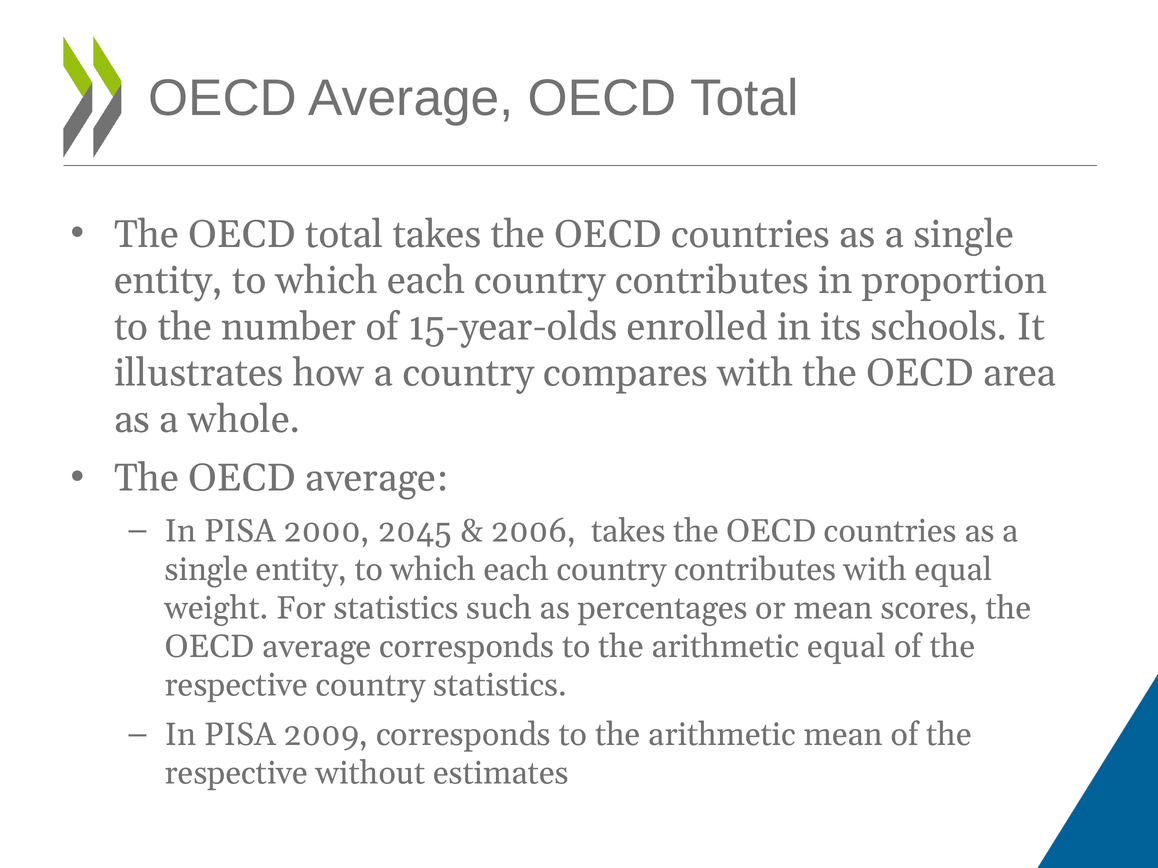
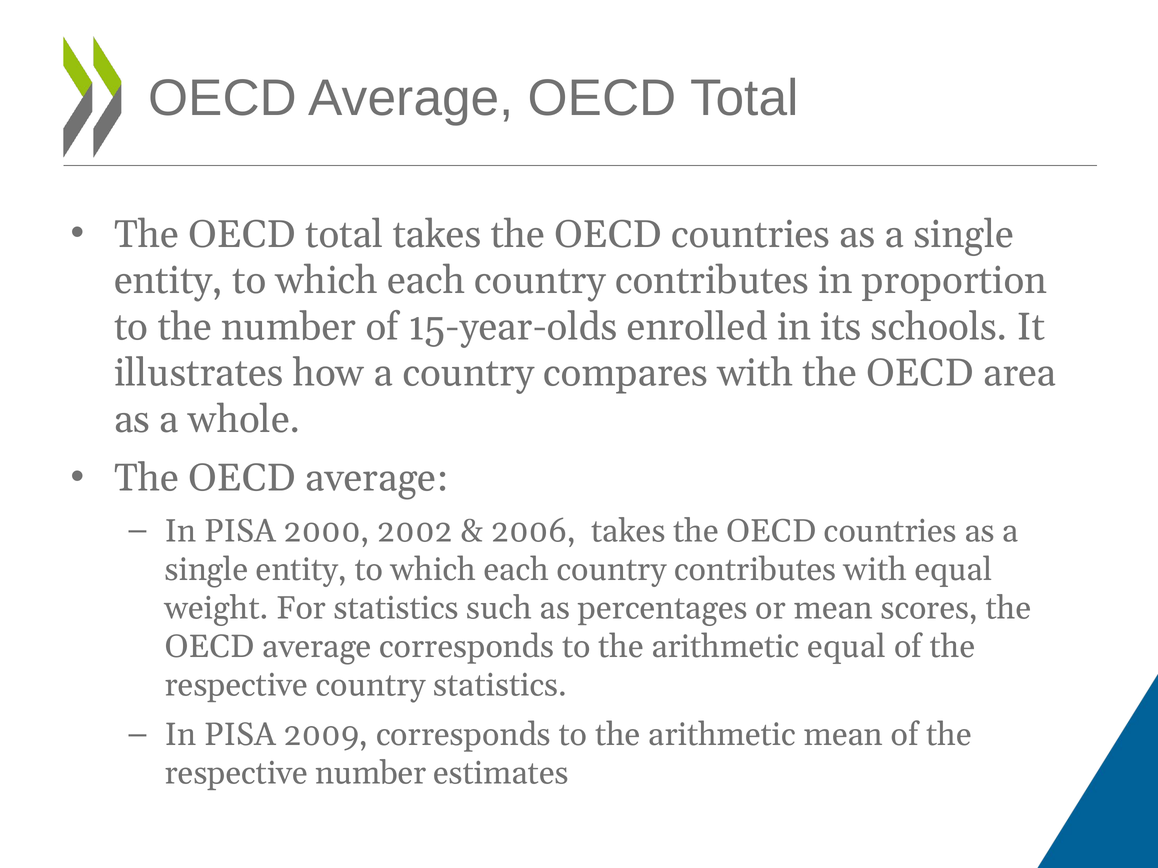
2045: 2045 -> 2002
respective without: without -> number
